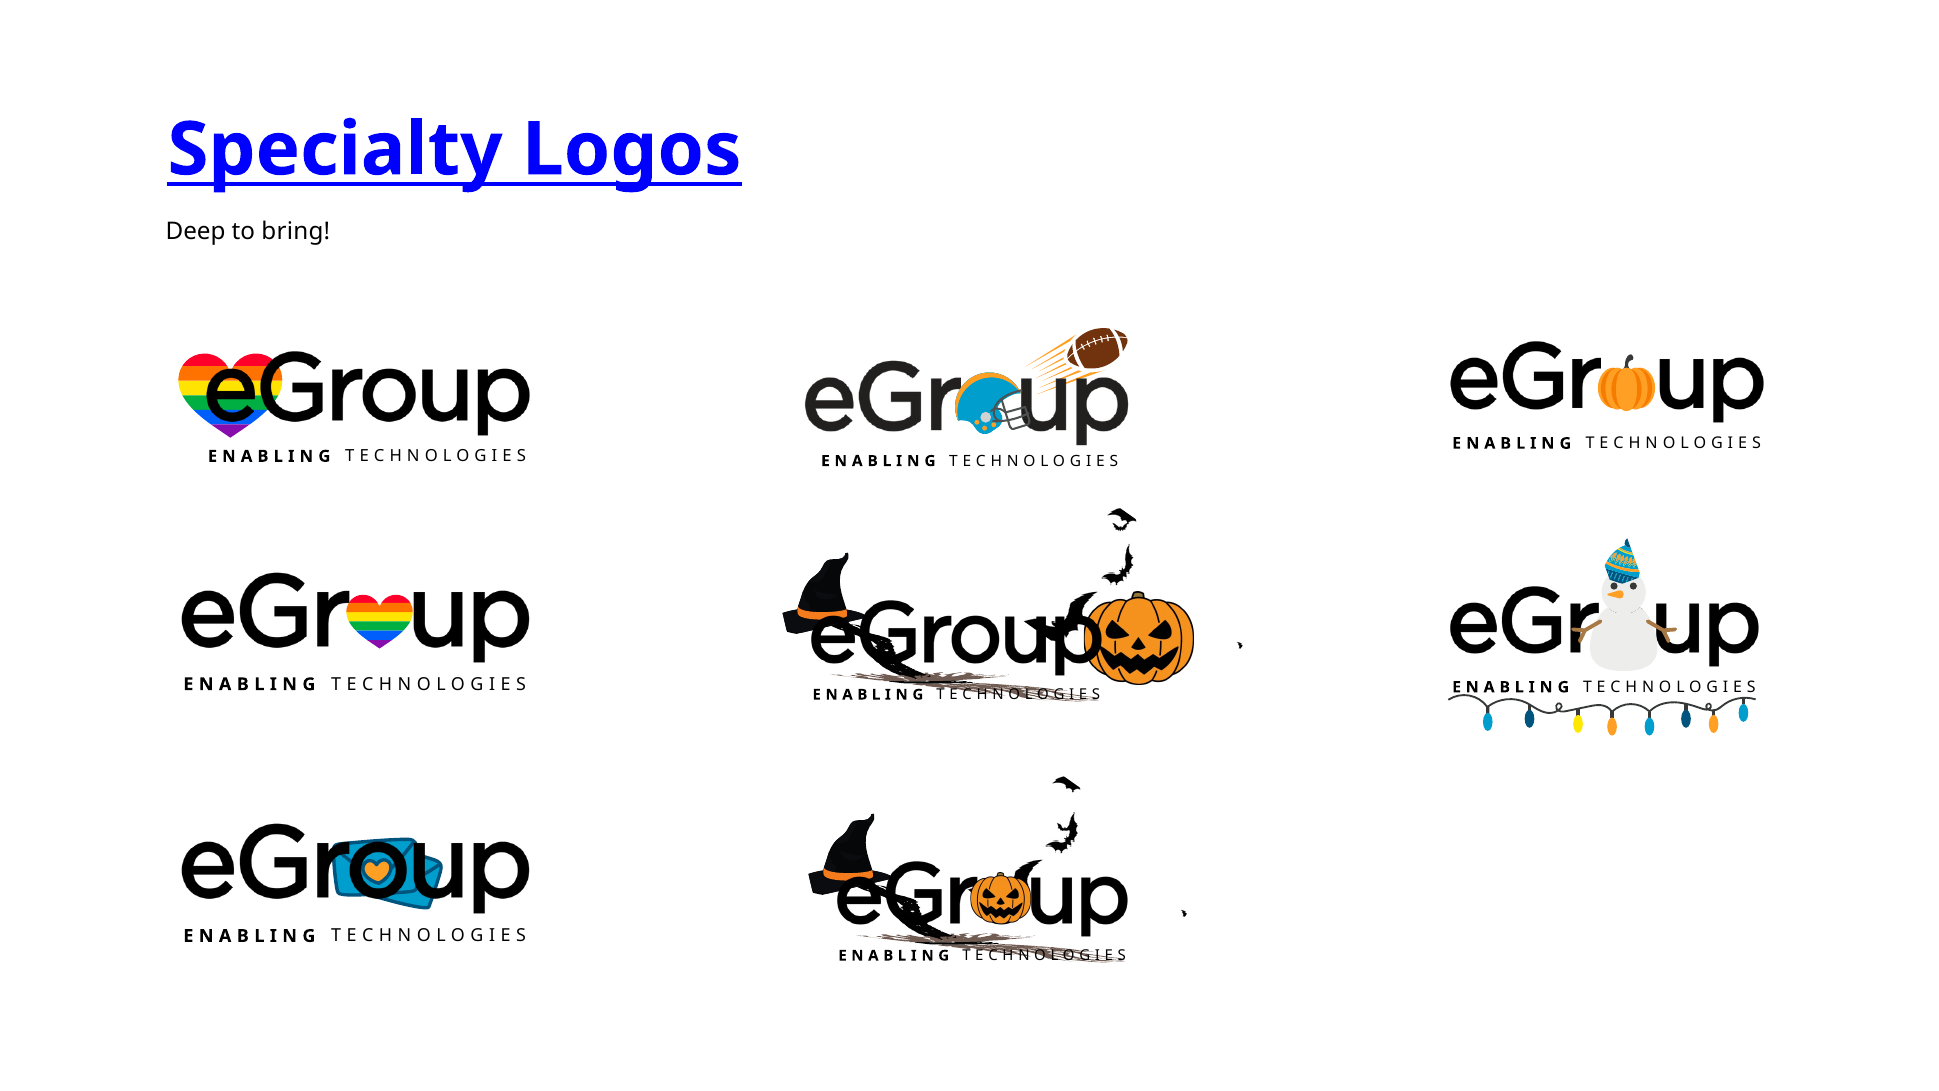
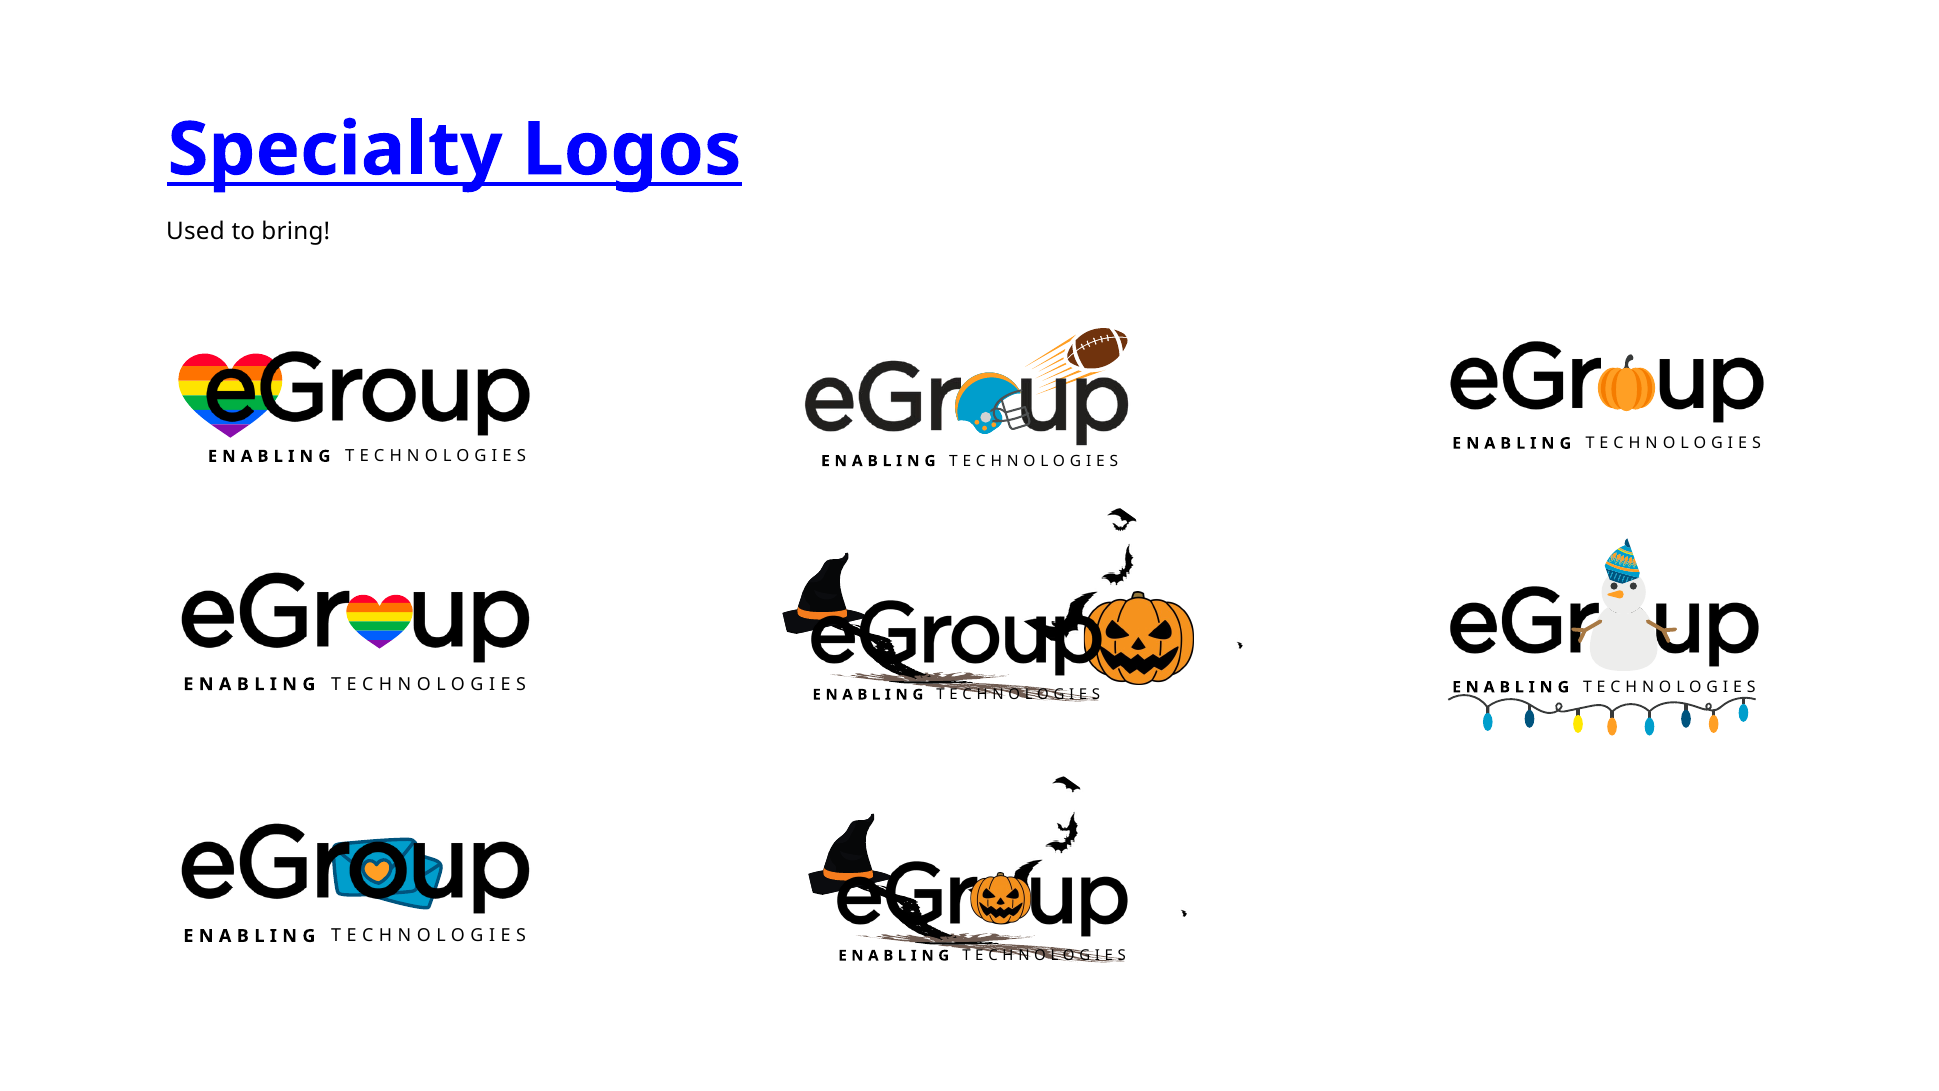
Deep: Deep -> Used
